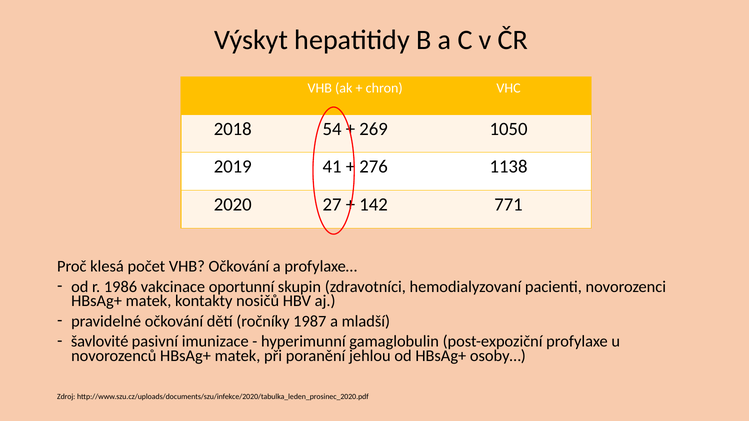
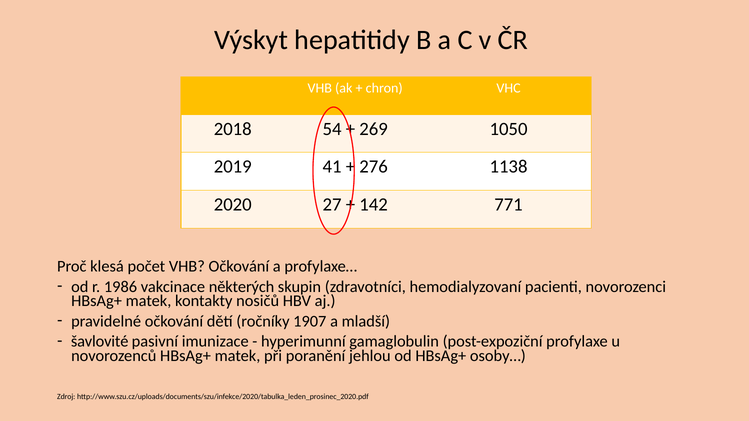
oportunní: oportunní -> některých
1987: 1987 -> 1907
